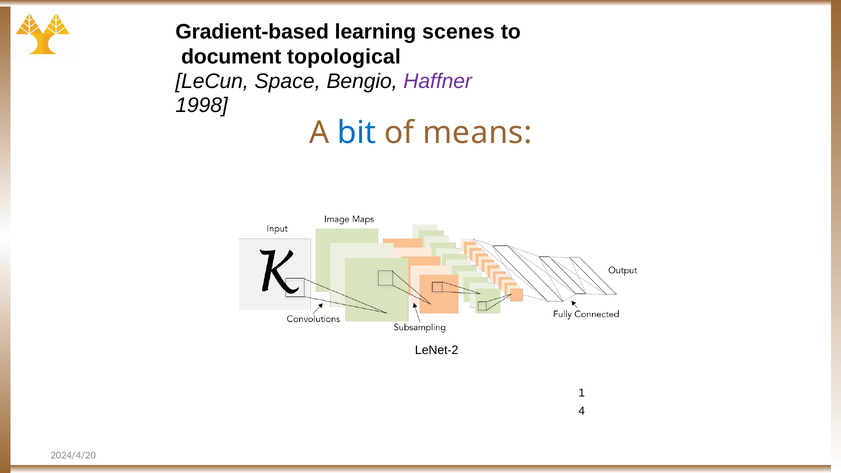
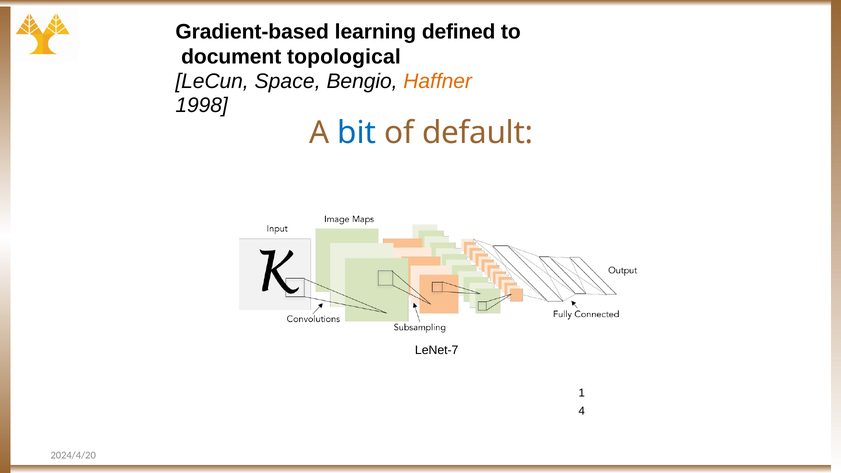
scenes: scenes -> defined
Haffner colour: purple -> orange
means: means -> default
LeNet-2: LeNet-2 -> LeNet-7
